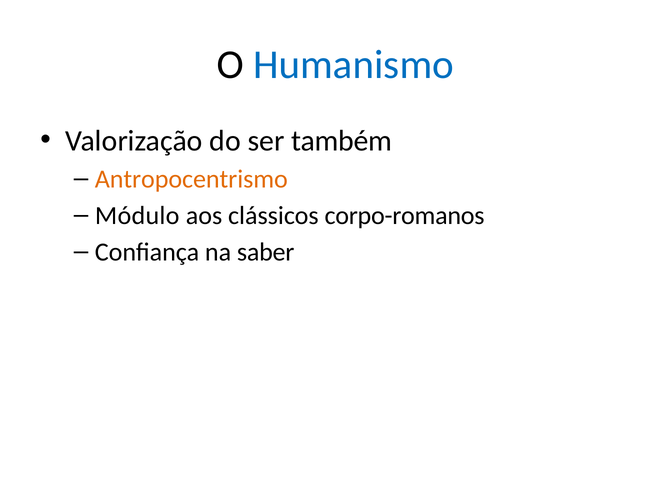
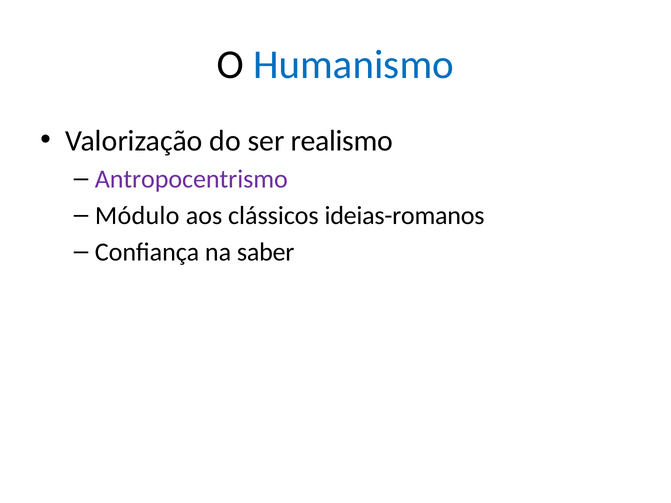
também: também -> realismo
Antropocentrismo colour: orange -> purple
corpo-romanos: corpo-romanos -> ideias-romanos
